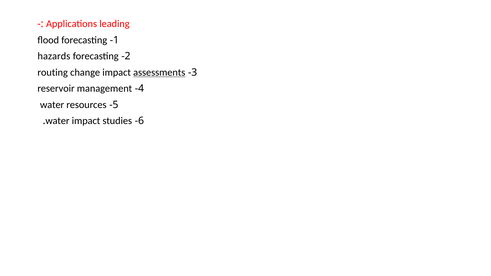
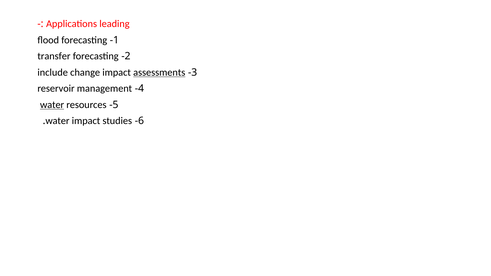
hazards: hazards -> transfer
routing: routing -> include
water at (52, 105) underline: none -> present
